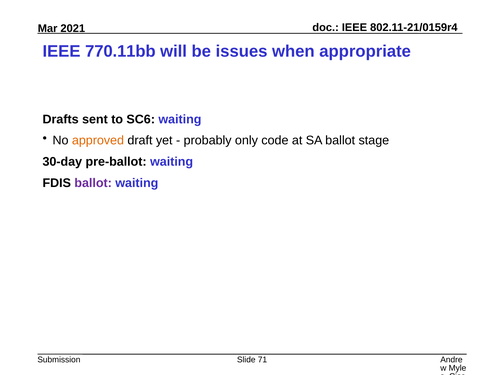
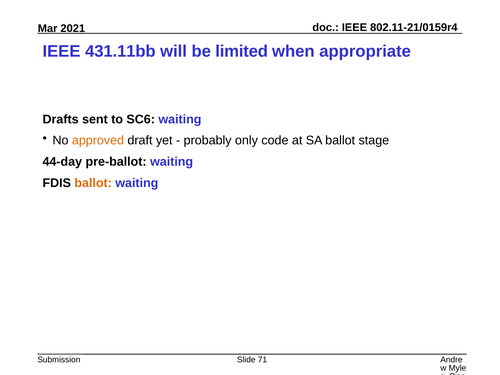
770.11bb: 770.11bb -> 431.11bb
issues: issues -> limited
30-day: 30-day -> 44-day
ballot at (93, 183) colour: purple -> orange
